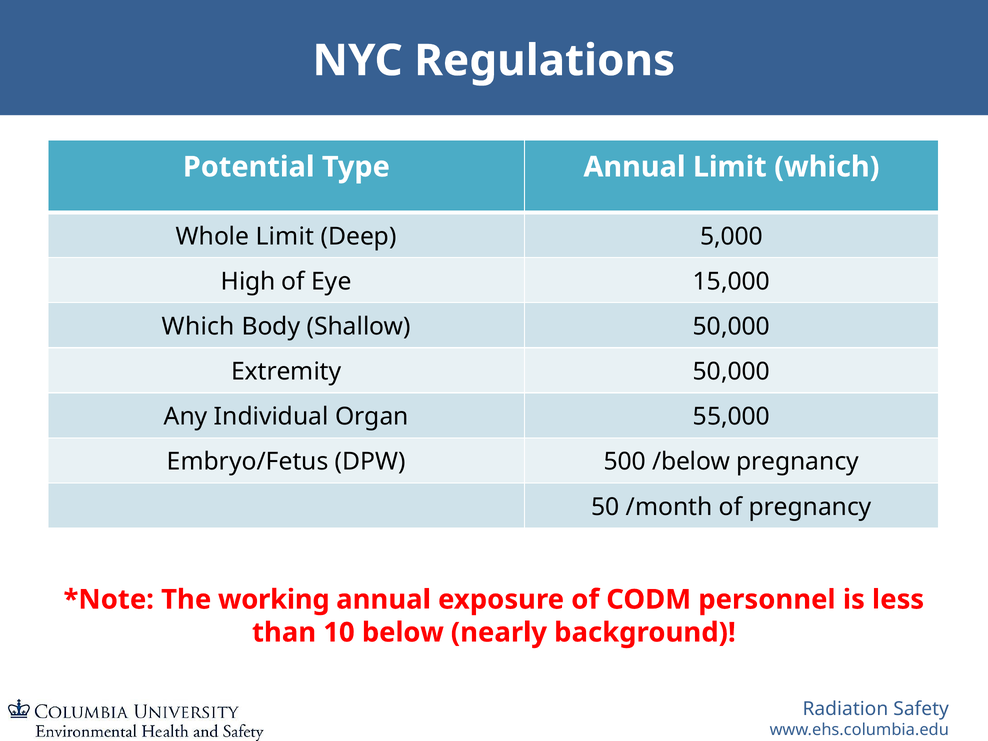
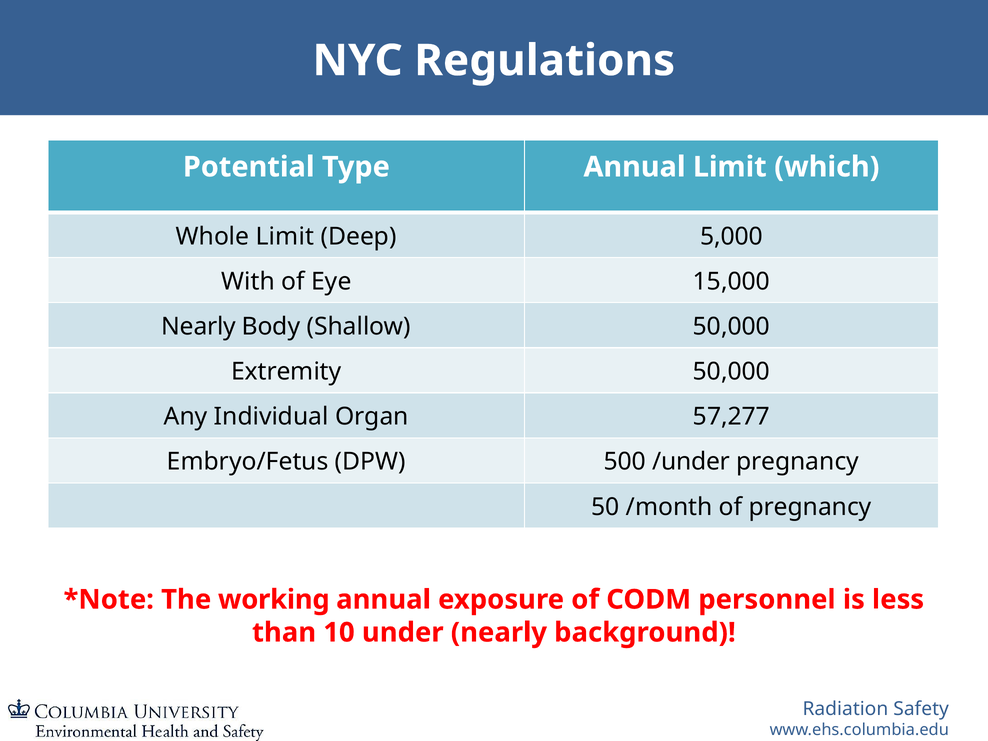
High: High -> With
Which at (198, 327): Which -> Nearly
55,000: 55,000 -> 57,277
/below: /below -> /under
below: below -> under
